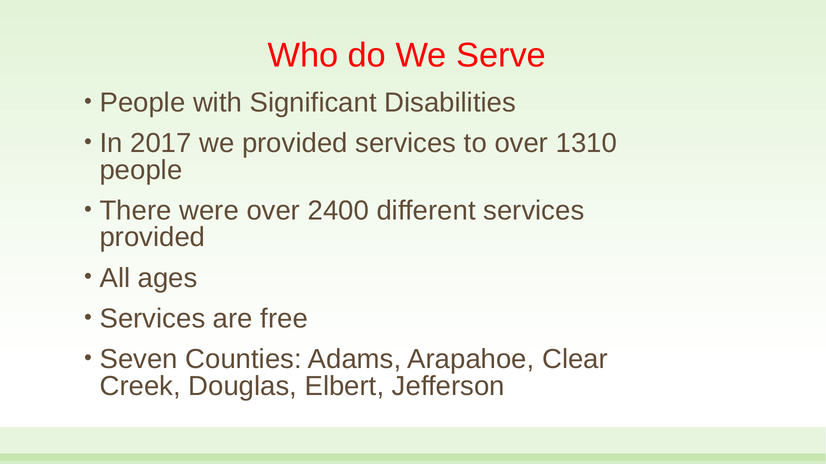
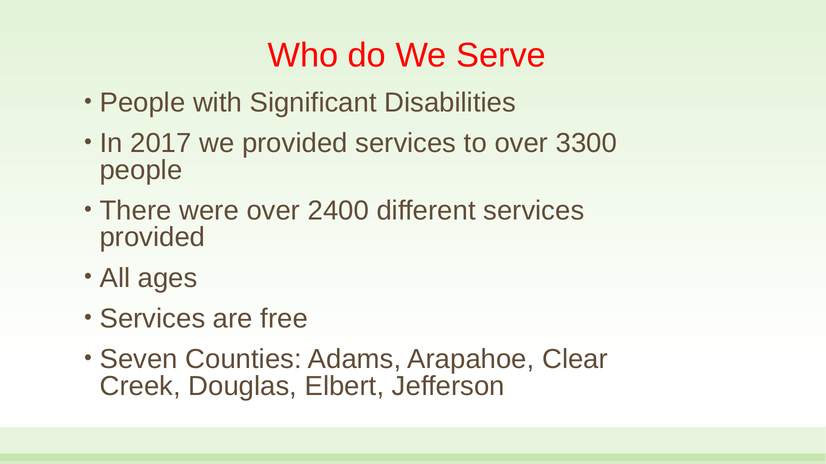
1310: 1310 -> 3300
